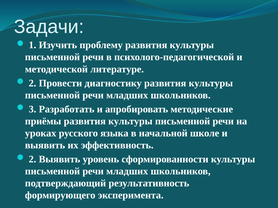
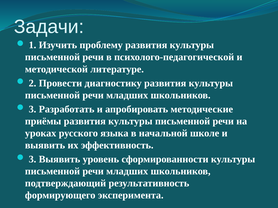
2 at (32, 160): 2 -> 3
